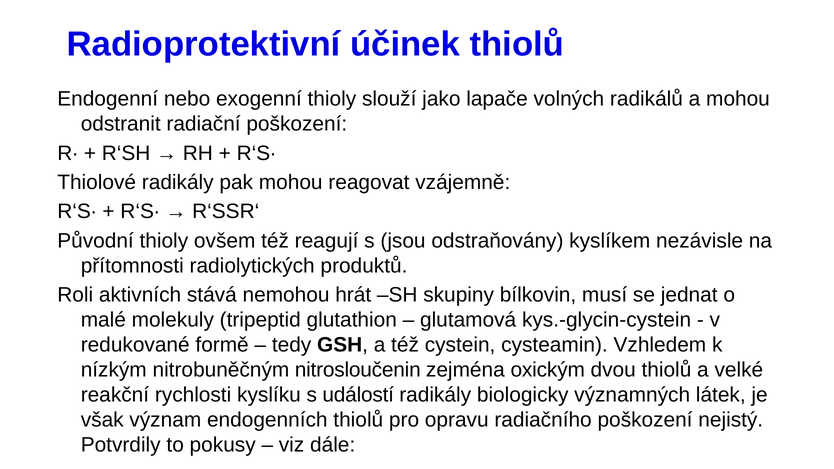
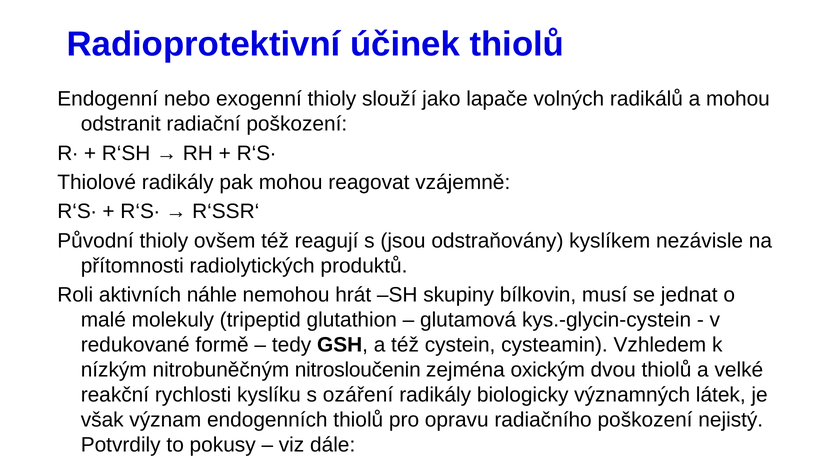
stává: stává -> náhle
událostí: událostí -> ozáření
